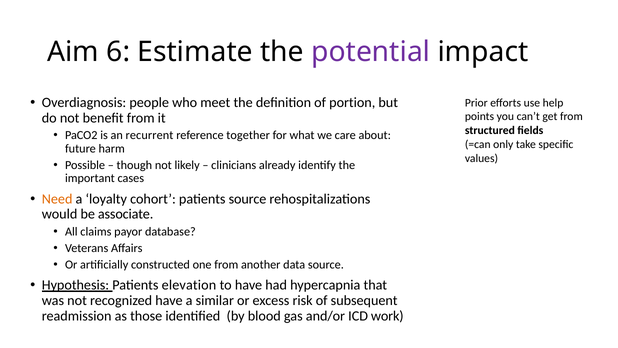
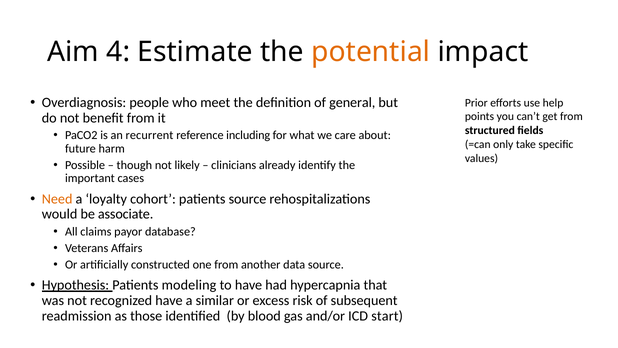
6: 6 -> 4
potential colour: purple -> orange
portion: portion -> general
together: together -> including
elevation: elevation -> modeling
work: work -> start
